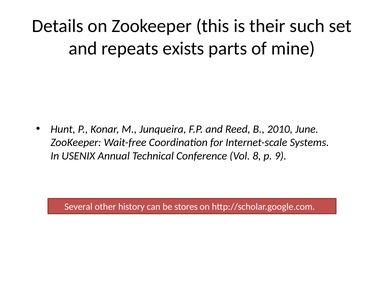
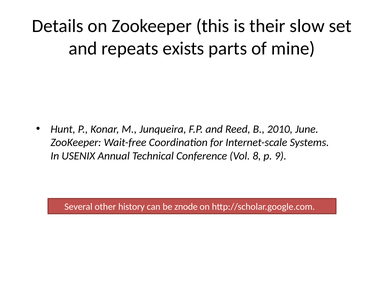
such: such -> slow
stores: stores -> znode
